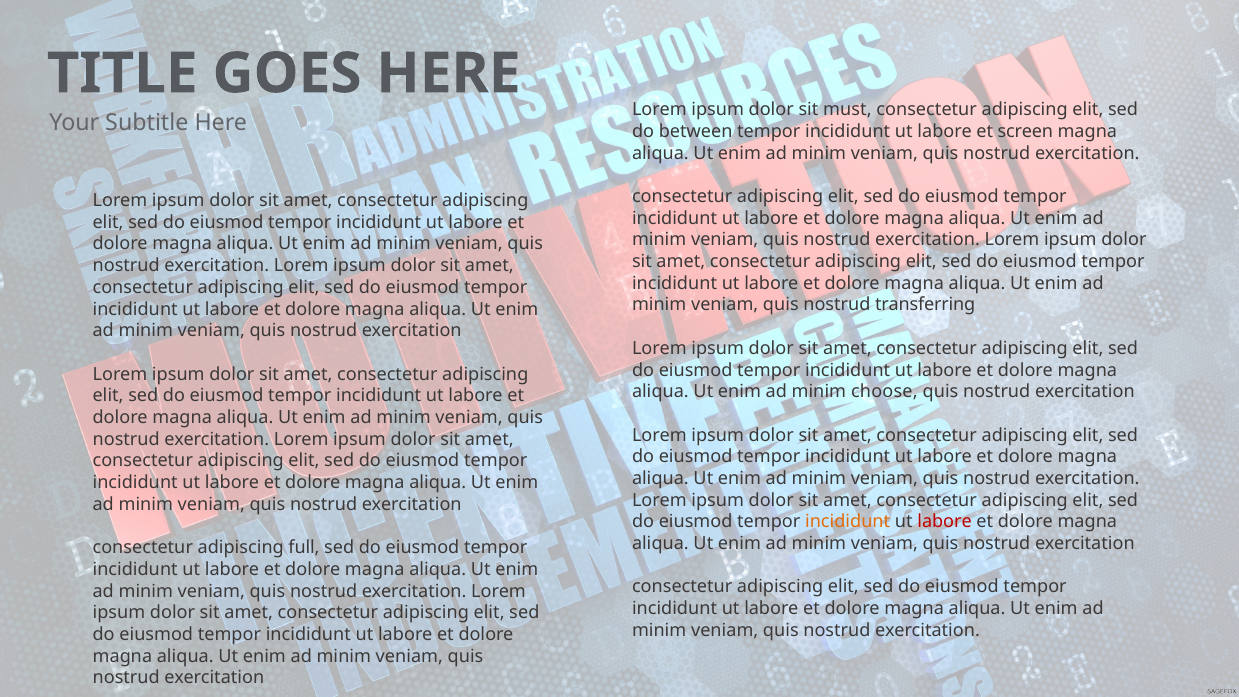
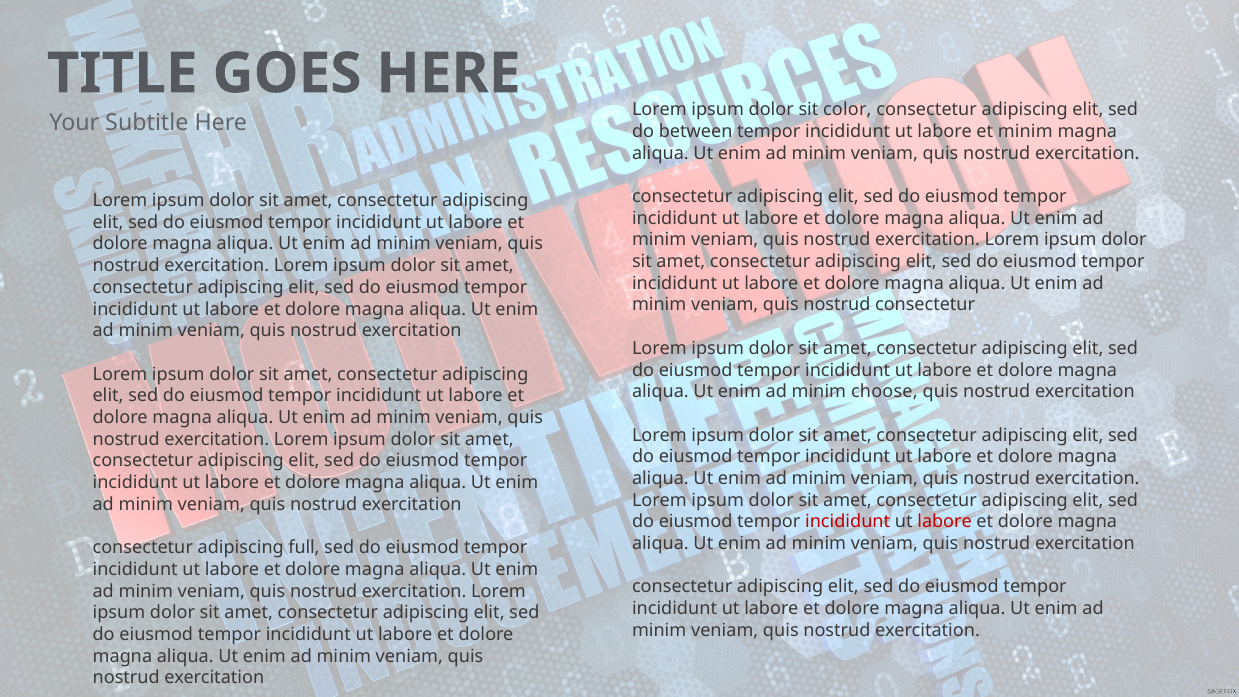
must: must -> color
et screen: screen -> minim
nostrud transferring: transferring -> consectetur
incididunt at (848, 522) colour: orange -> red
